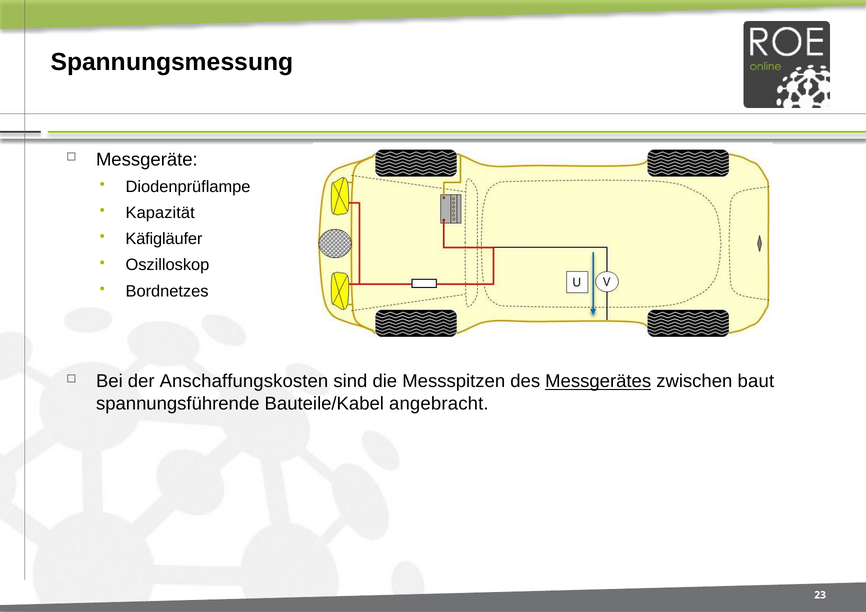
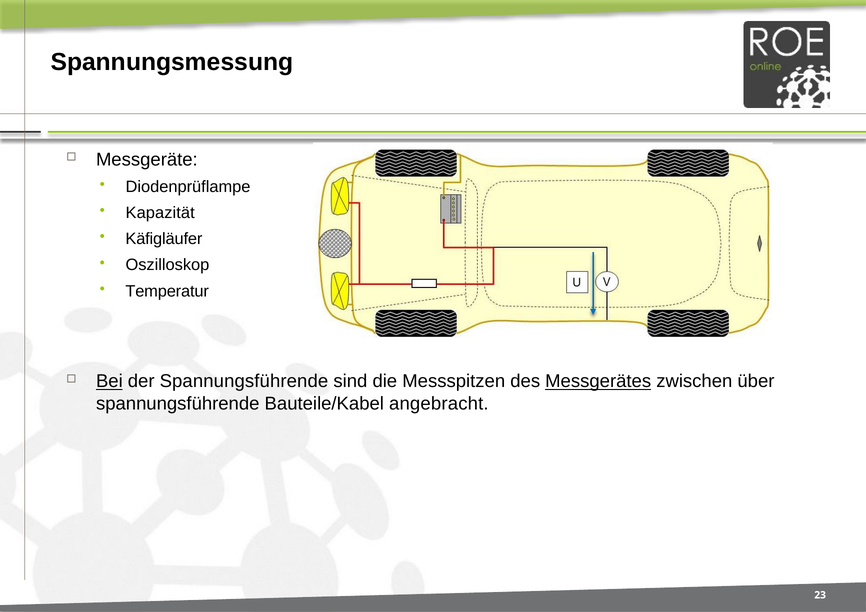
Bordnetzes: Bordnetzes -> Temperatur
Bei underline: none -> present
der Anschaffungskosten: Anschaffungskosten -> Spannungsführende
baut: baut -> über
